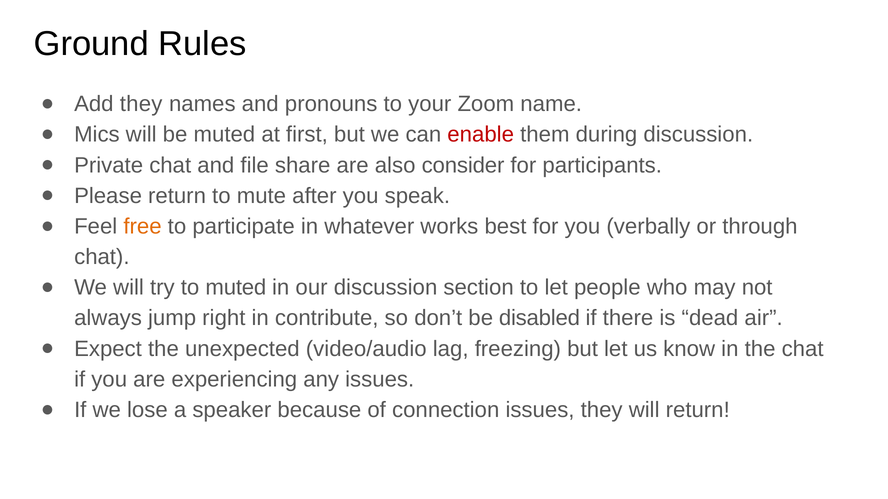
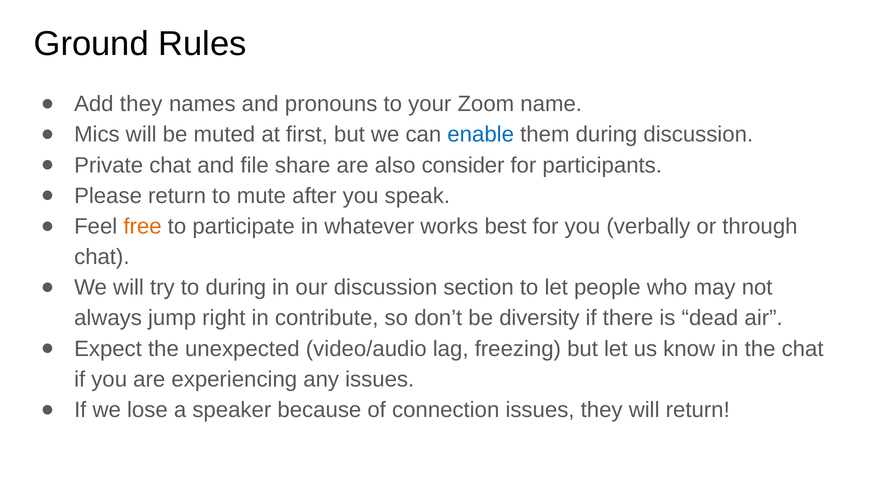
enable colour: red -> blue
to muted: muted -> during
disabled: disabled -> diversity
